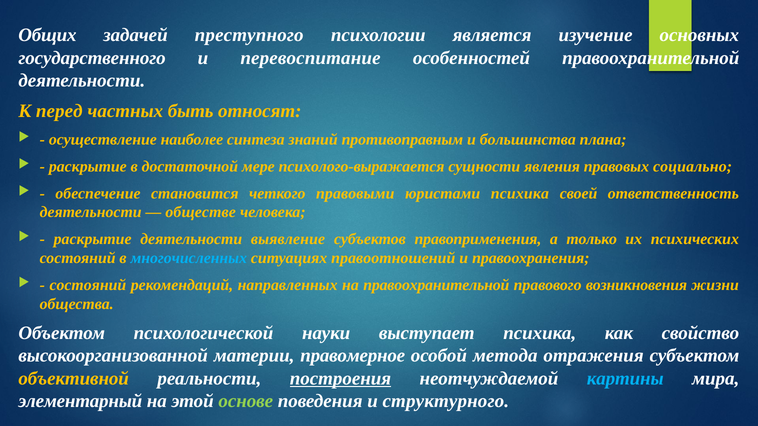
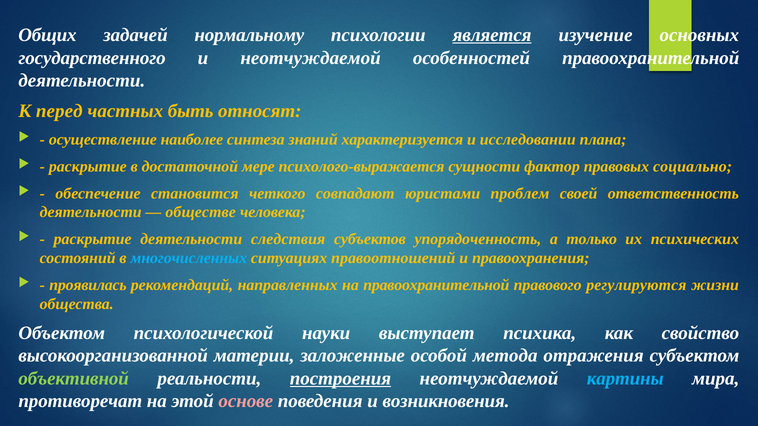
преступного: преступного -> нормальному
является underline: none -> present
и перевоспитание: перевоспитание -> неотчуждаемой
противоправным: противоправным -> характеризуется
большинства: большинства -> исследовании
явления: явления -> фактор
правовыми: правовыми -> совпадают
юристами психика: психика -> проблем
выявление: выявление -> следствия
правоприменения: правоприменения -> упорядоченность
состояний at (88, 285): состояний -> проявилась
возникновения: возникновения -> регулируются
правомерное: правомерное -> заложенные
объективной colour: yellow -> light green
элементарный: элементарный -> противоречат
основе colour: light green -> pink
структурного: структурного -> возникновения
